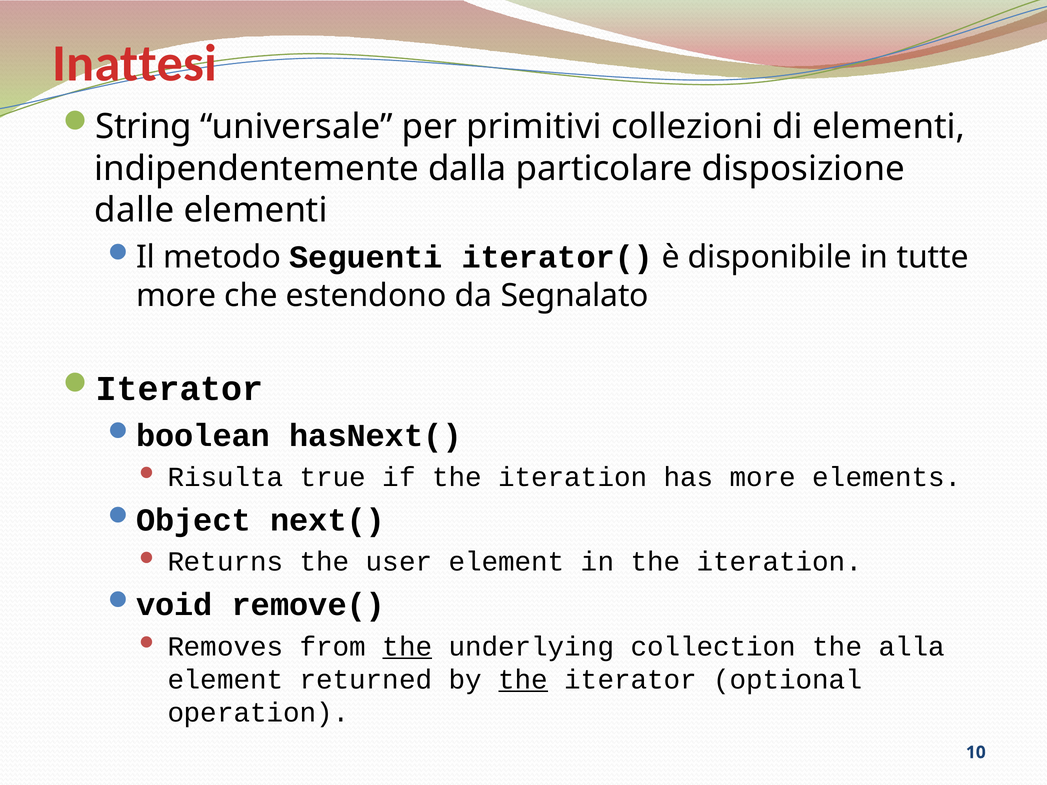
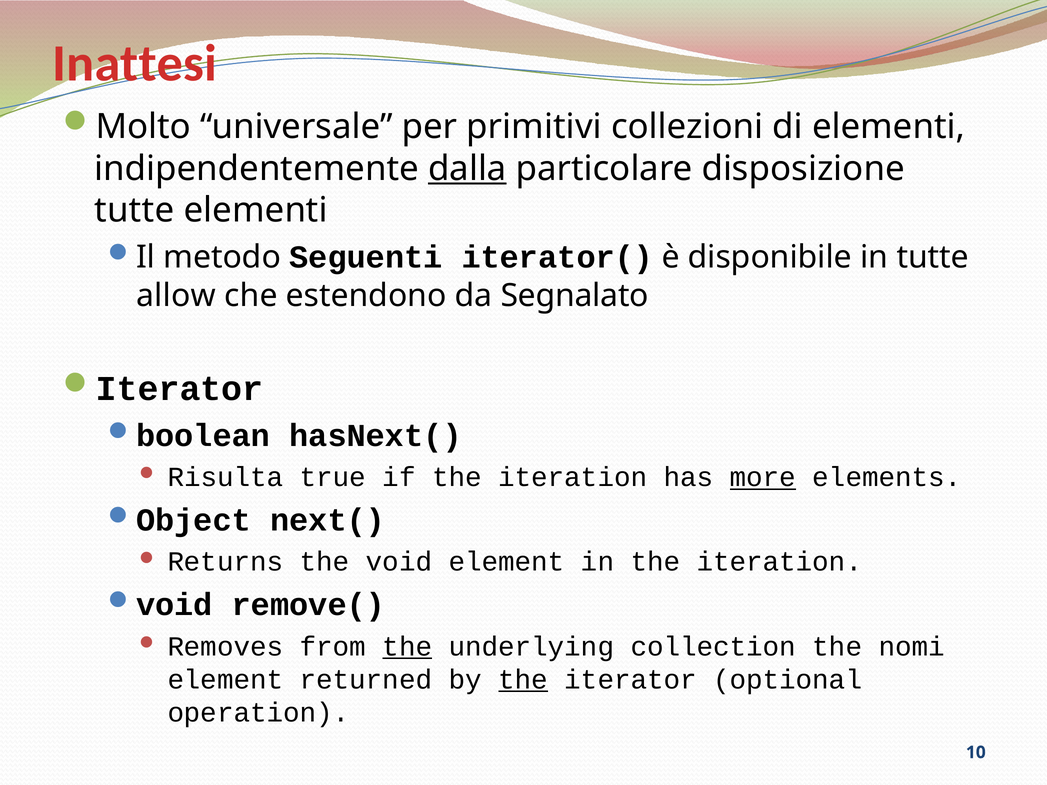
String: String -> Molto
dalla underline: none -> present
dalle at (134, 211): dalle -> tutte
more at (176, 296): more -> allow
more at (763, 477) underline: none -> present
user: user -> void
alla: alla -> nomi
